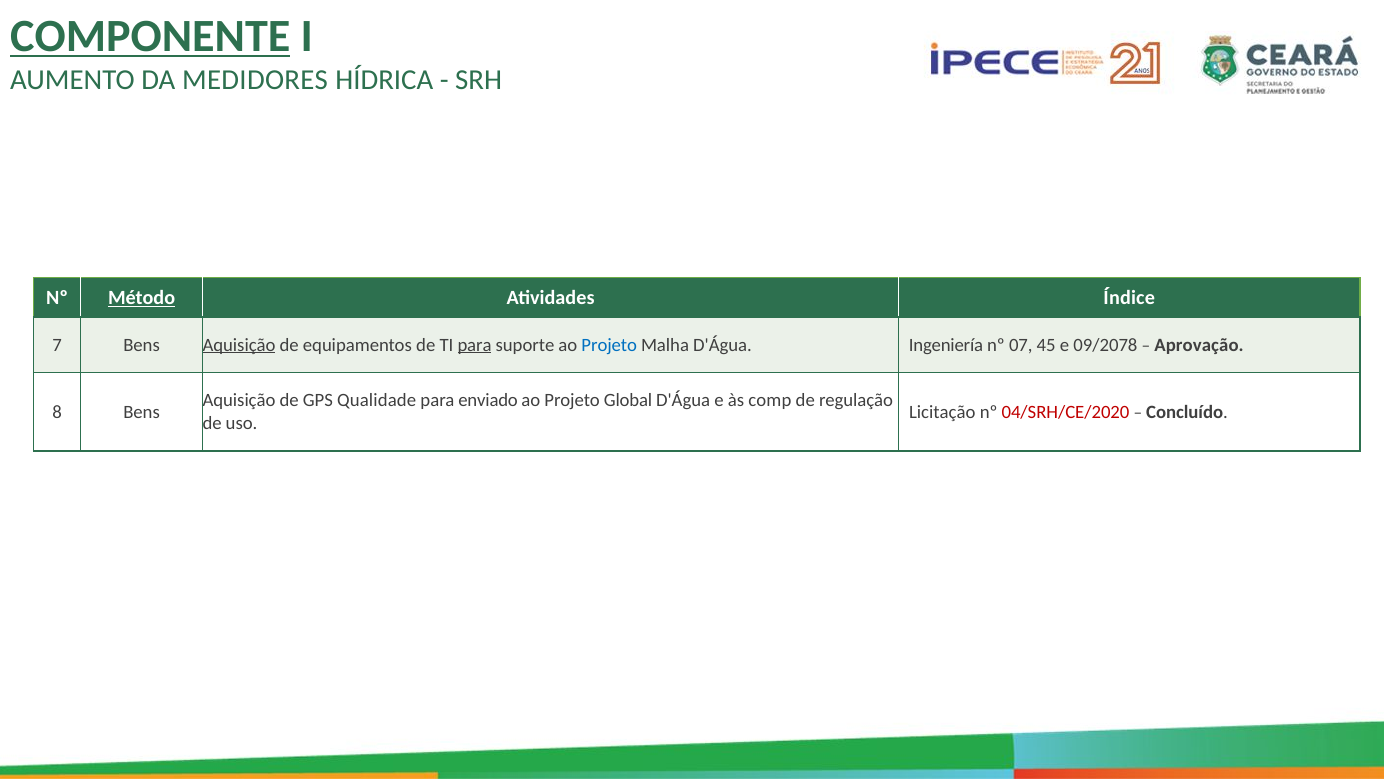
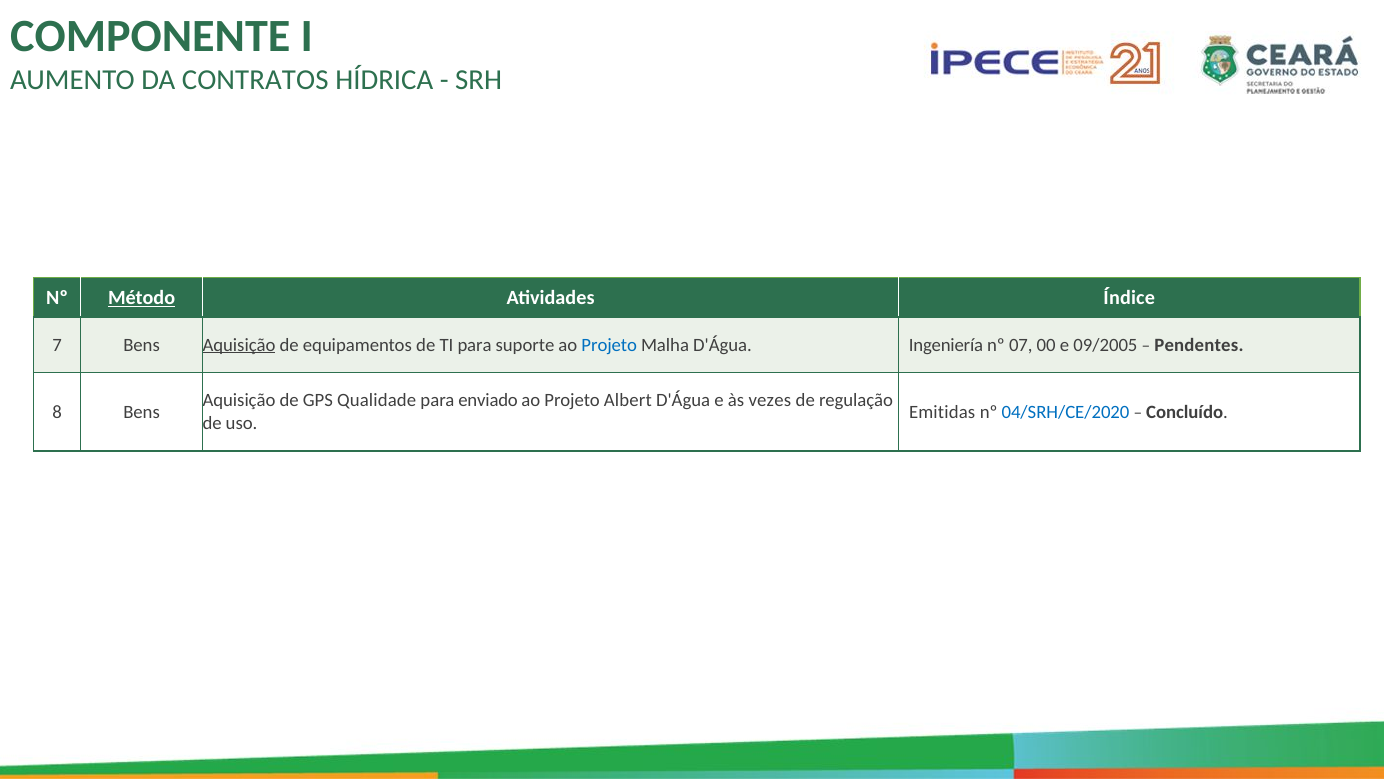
COMPONENTE underline: present -> none
MEDIDORES: MEDIDORES -> CONTRATOS
para at (475, 345) underline: present -> none
45: 45 -> 00
09/2078: 09/2078 -> 09/2005
Aprovação: Aprovação -> Pendentes
Global: Global -> Albert
comp: comp -> vezes
Licitação: Licitação -> Emitidas
04/SRH/CE/2020 colour: red -> blue
